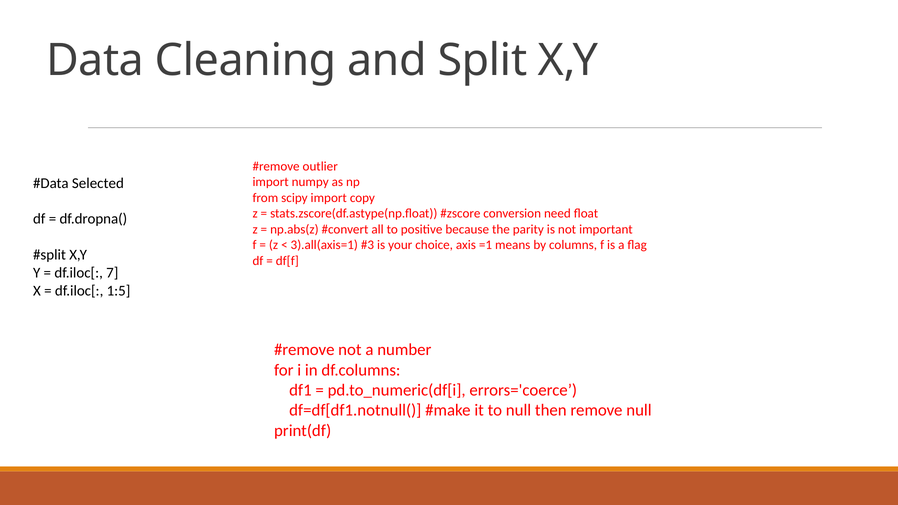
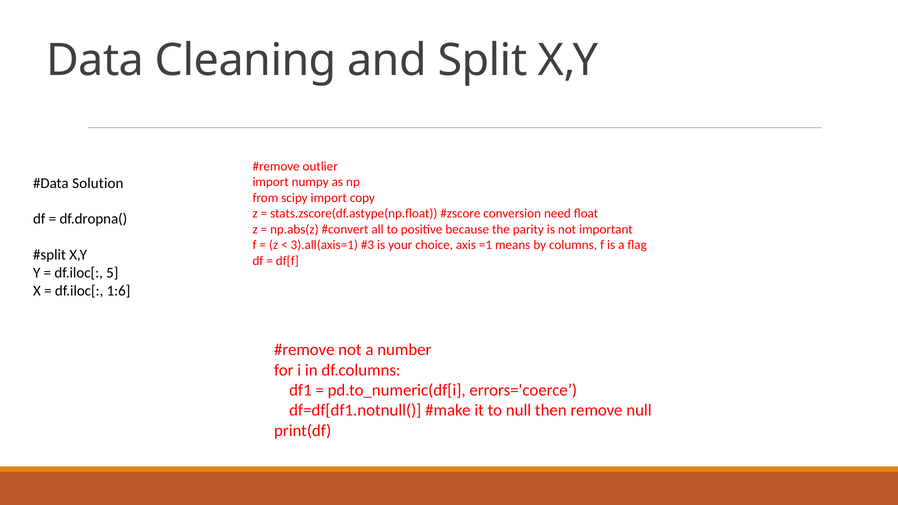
Selected: Selected -> Solution
7: 7 -> 5
1:5: 1:5 -> 1:6
